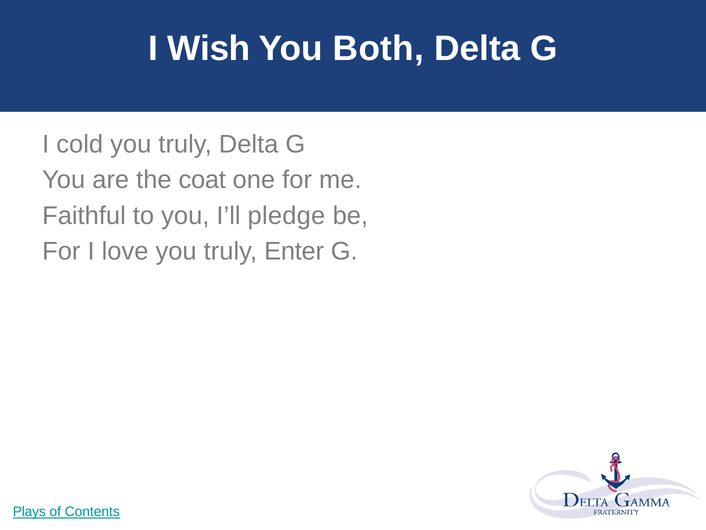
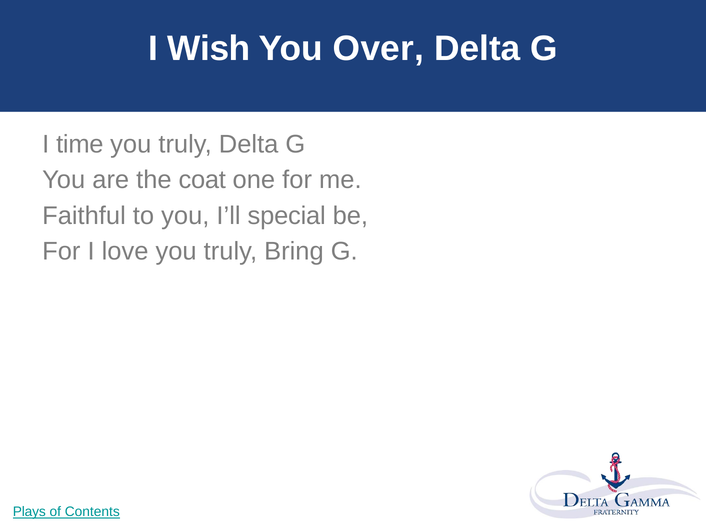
Both: Both -> Over
cold: cold -> time
pledge: pledge -> special
Enter: Enter -> Bring
